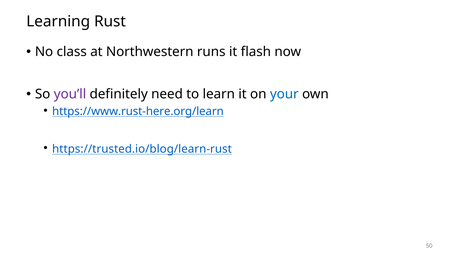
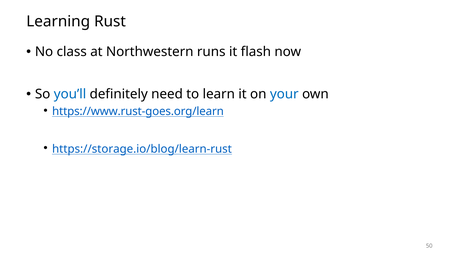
you’ll colour: purple -> blue
https://www.rust-here.org/learn: https://www.rust-here.org/learn -> https://www.rust-goes.org/learn
https://trusted.io/blog/learn-rust: https://trusted.io/blog/learn-rust -> https://storage.io/blog/learn-rust
